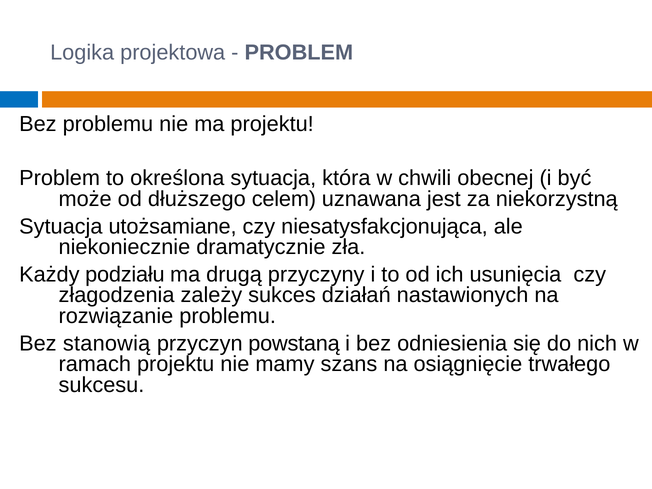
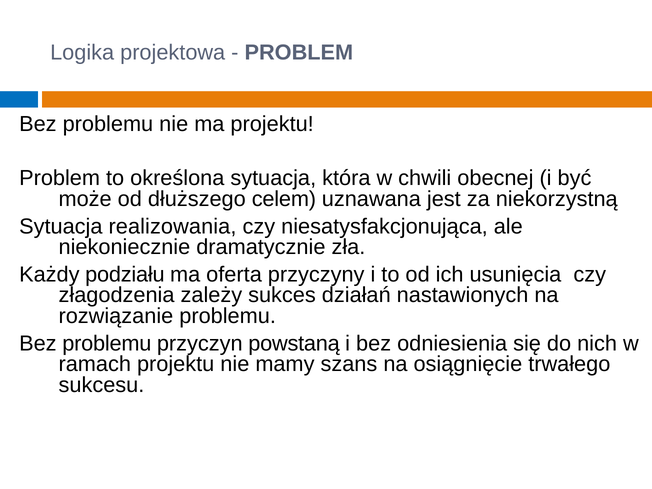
utożsamiane: utożsamiane -> realizowania
drugą: drugą -> oferta
stanowią at (107, 343): stanowią -> problemu
